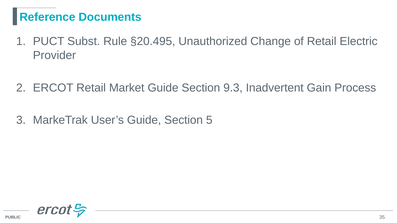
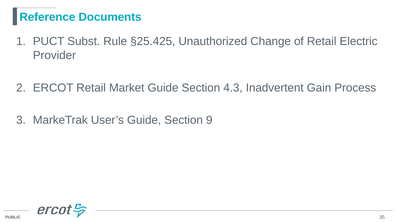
§20.495: §20.495 -> §25.425
9.3: 9.3 -> 4.3
5: 5 -> 9
